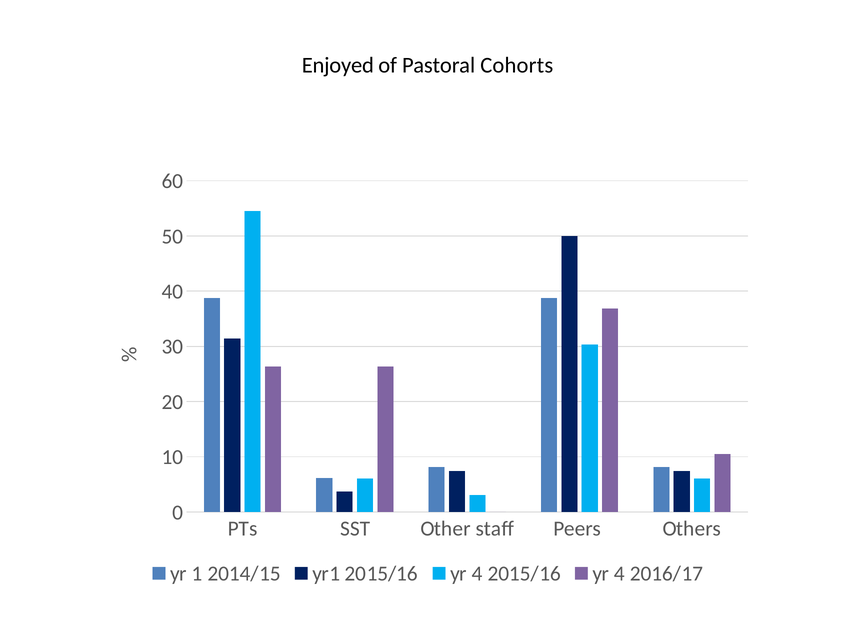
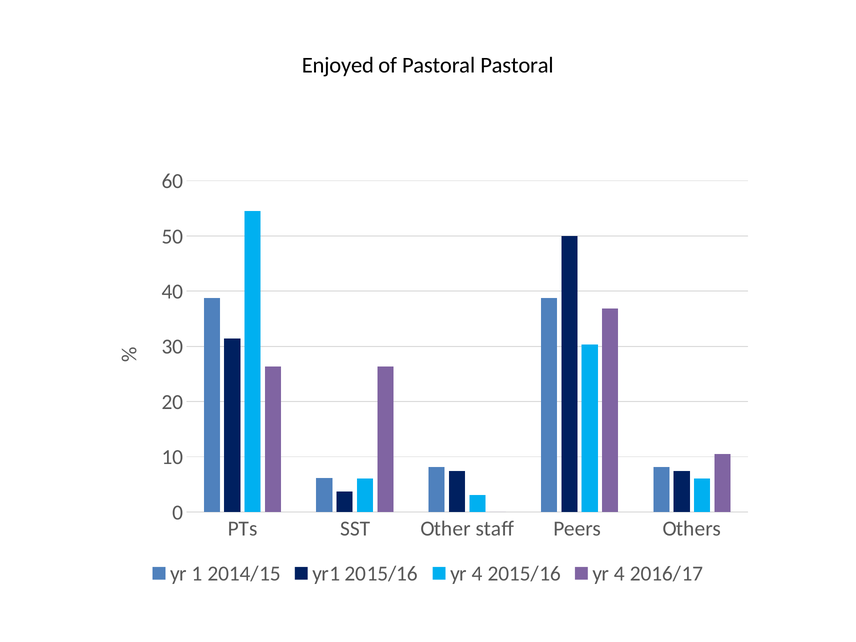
Pastoral Cohorts: Cohorts -> Pastoral
